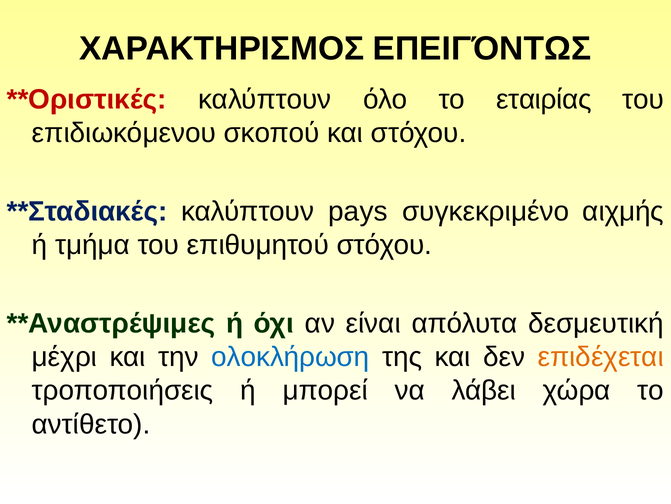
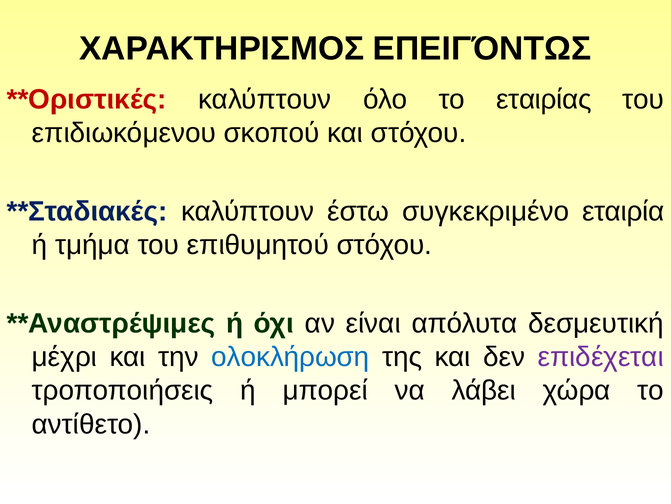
pays: pays -> έστω
αιχμής: αιχμής -> εταιρία
επιδέχεται colour: orange -> purple
